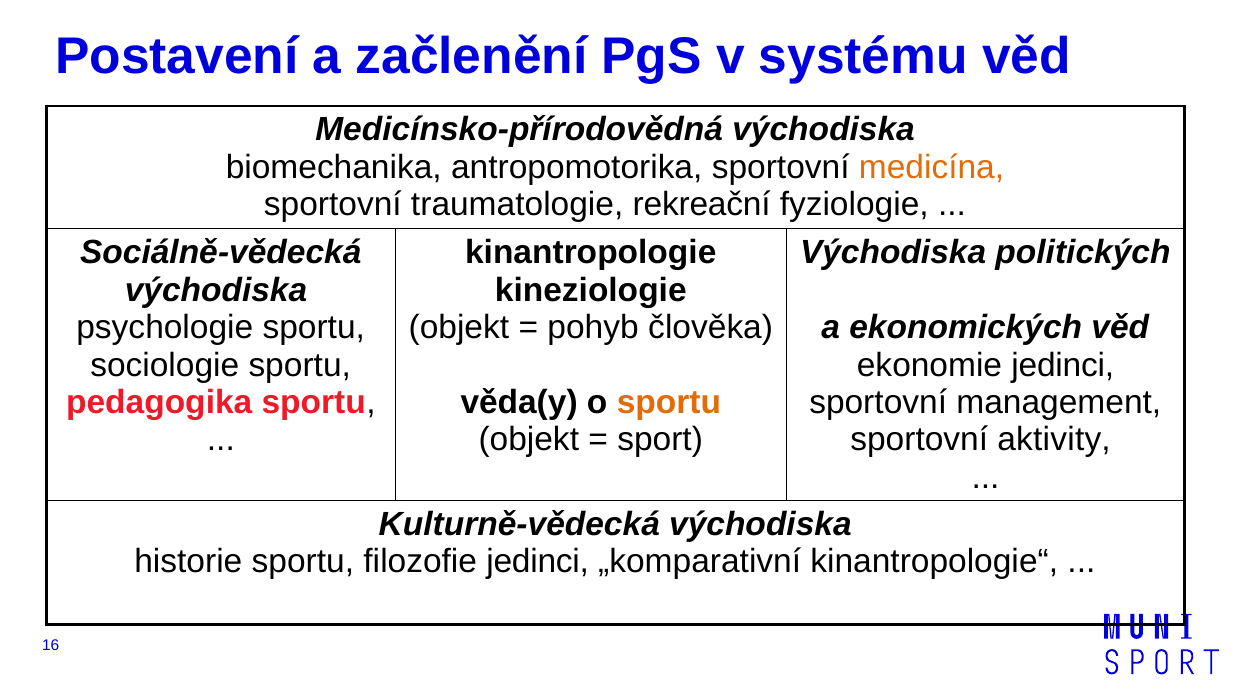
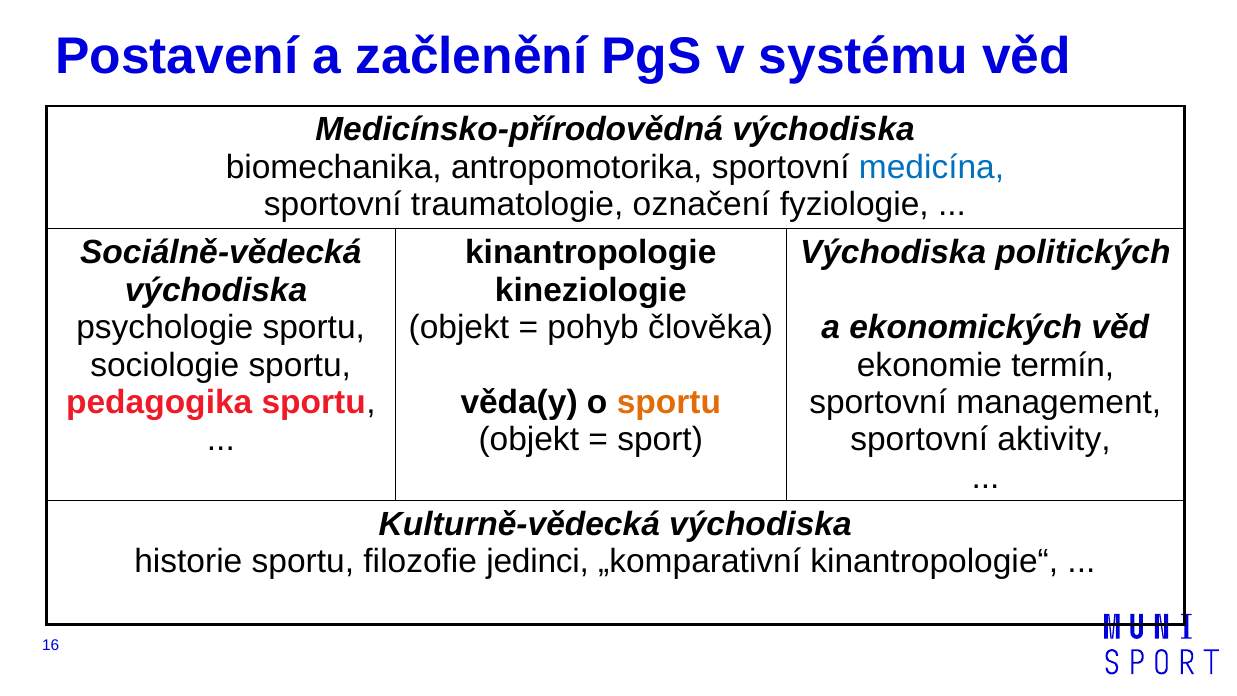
medicína colour: orange -> blue
rekreační: rekreační -> označení
ekonomie jedinci: jedinci -> termín
